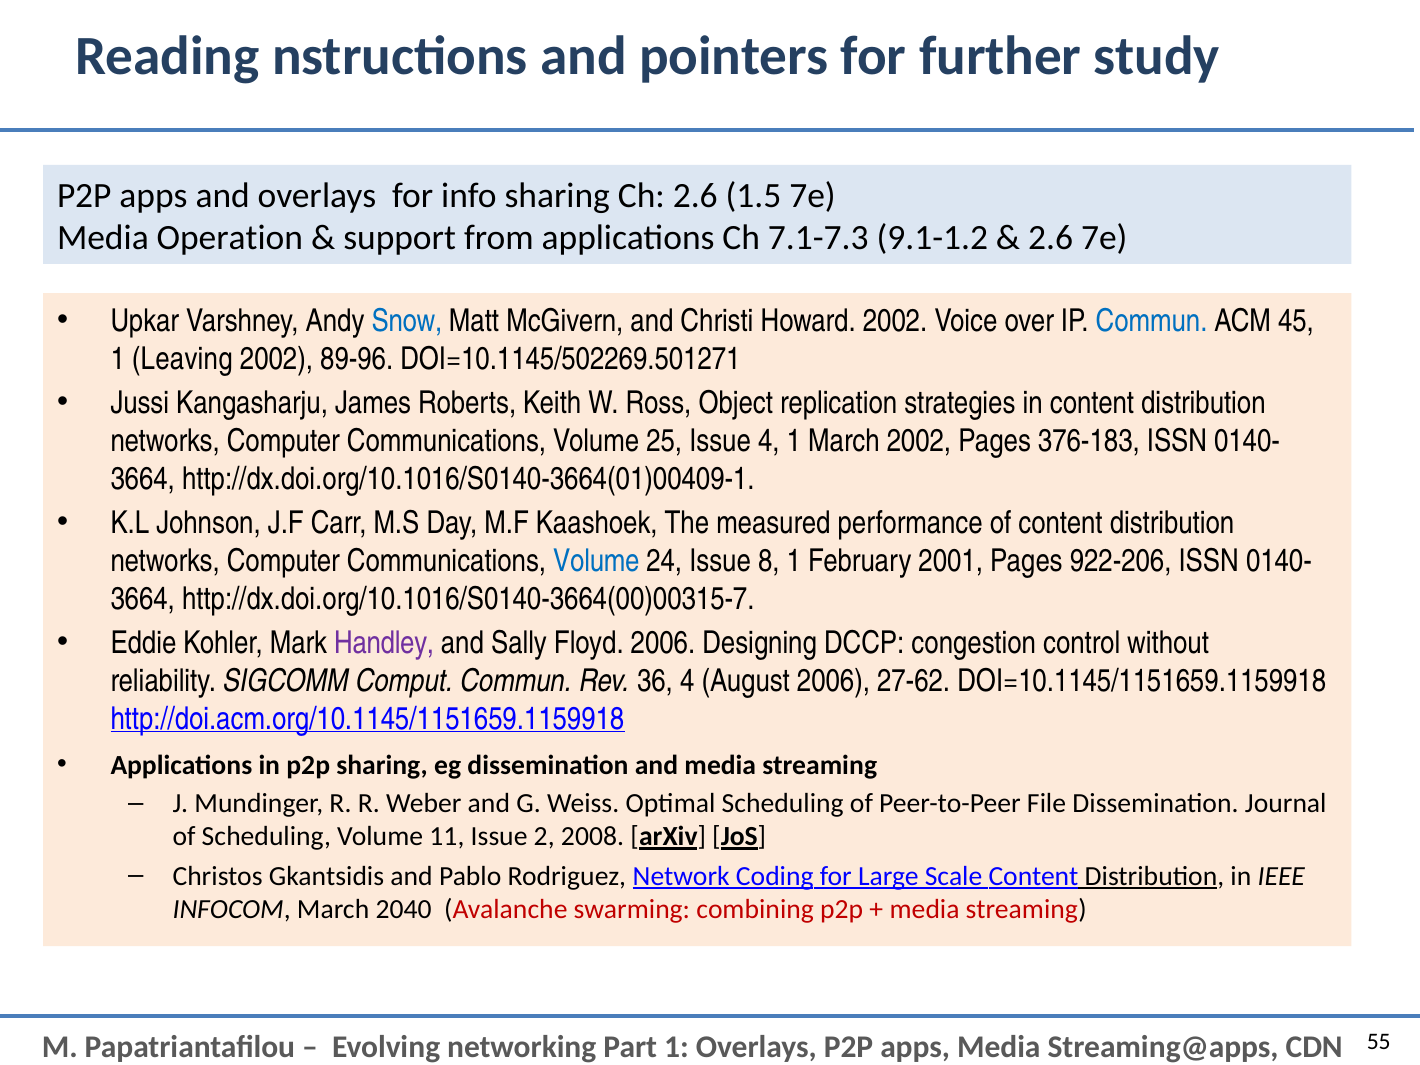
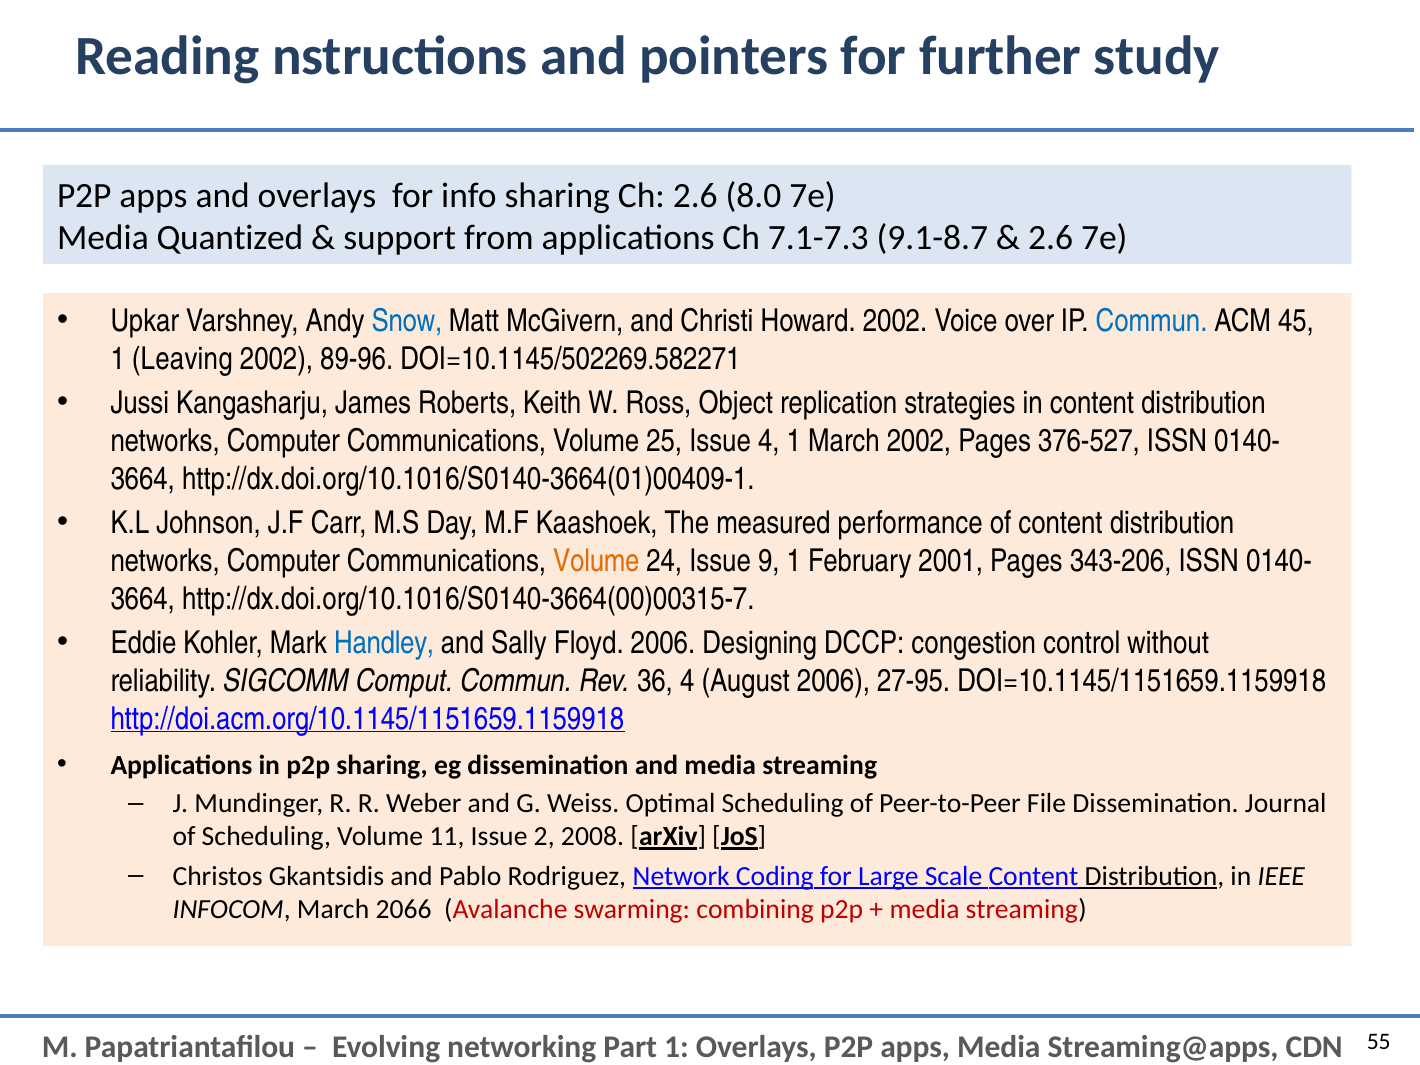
1.5: 1.5 -> 8.0
Operation: Operation -> Quantized
9.1-1.2: 9.1-1.2 -> 9.1-8.7
DOI=10.1145/502269.501271: DOI=10.1145/502269.501271 -> DOI=10.1145/502269.582271
376-183: 376-183 -> 376-527
Volume at (596, 561) colour: blue -> orange
8: 8 -> 9
922-206: 922-206 -> 343-206
Handley colour: purple -> blue
27-62: 27-62 -> 27-95
2040: 2040 -> 2066
